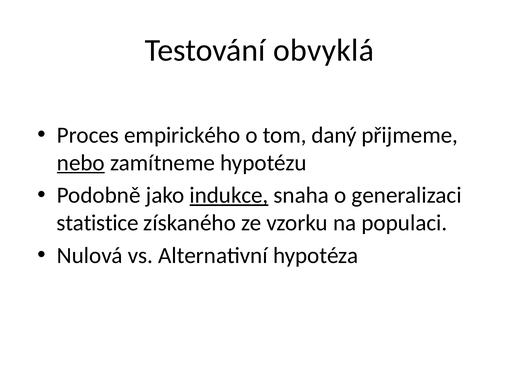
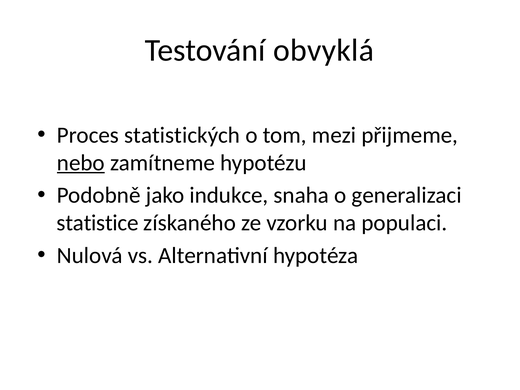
empirického: empirického -> statistických
daný: daný -> mezi
indukce underline: present -> none
